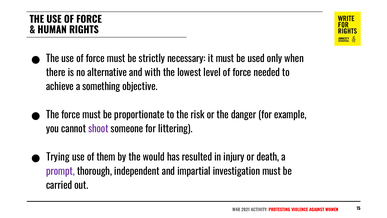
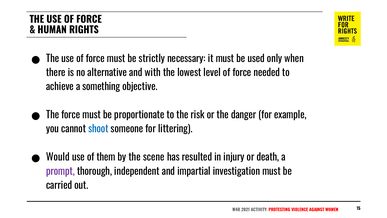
shoot colour: purple -> blue
Trying: Trying -> Would
would: would -> scene
